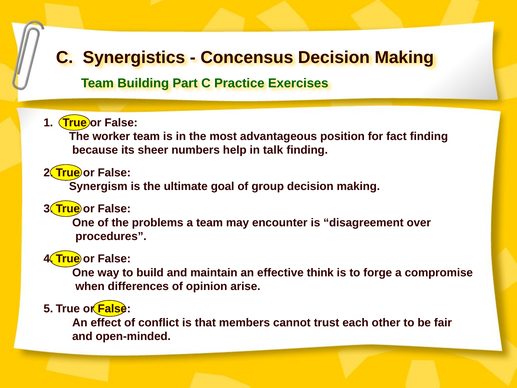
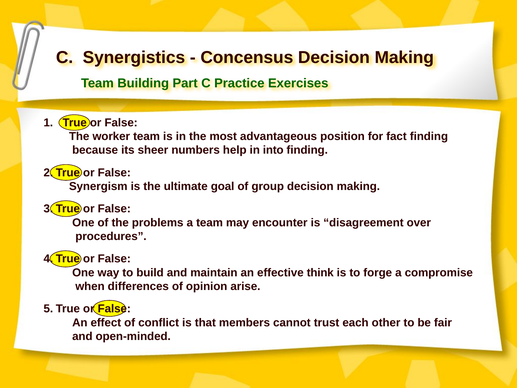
talk: talk -> into
